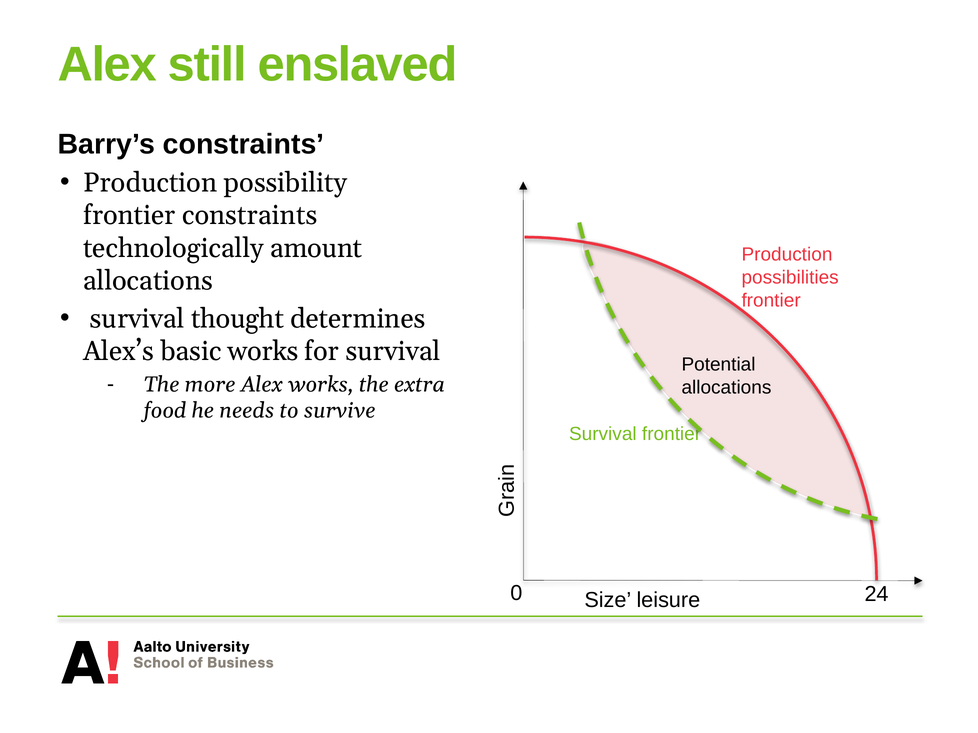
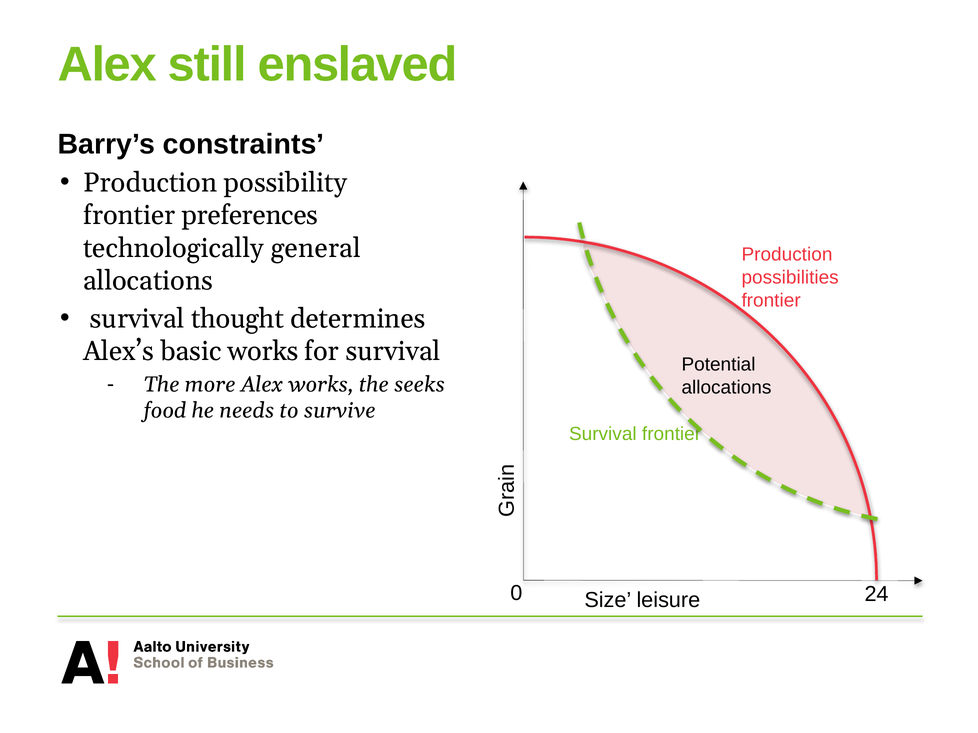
frontier constraints: constraints -> preferences
amount: amount -> general
extra: extra -> seeks
